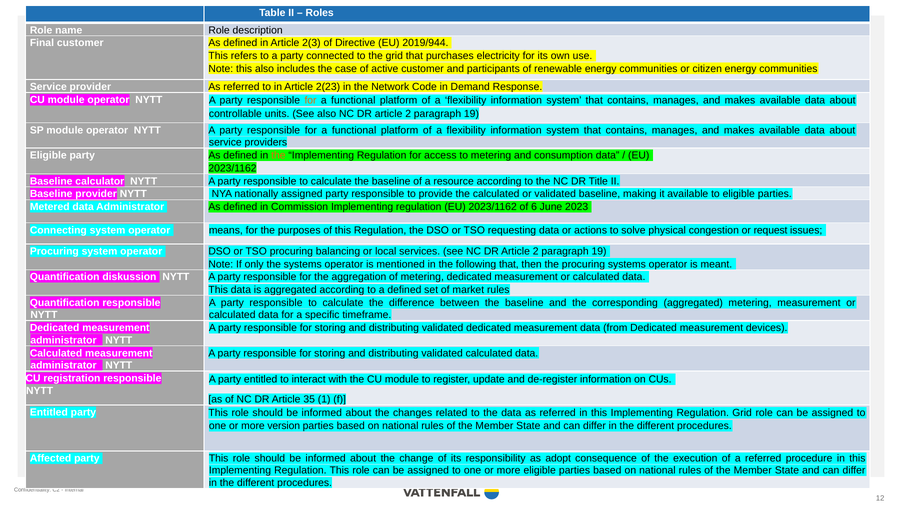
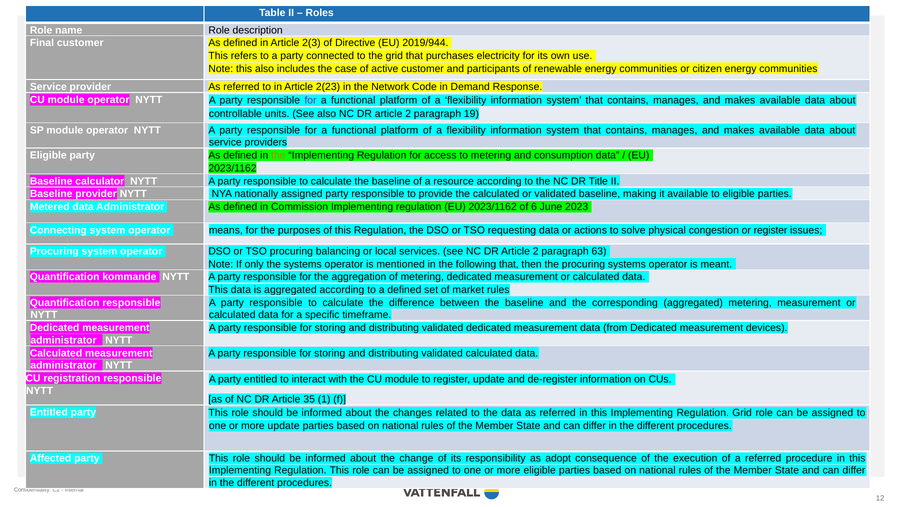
for at (311, 101) colour: orange -> purple
or request: request -> register
19 at (599, 252): 19 -> 63
diskussion: diskussion -> kommande
more version: version -> update
